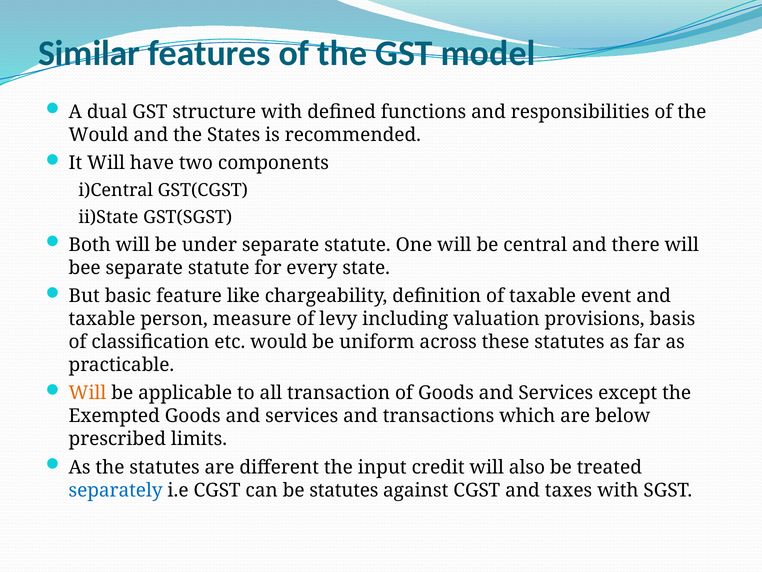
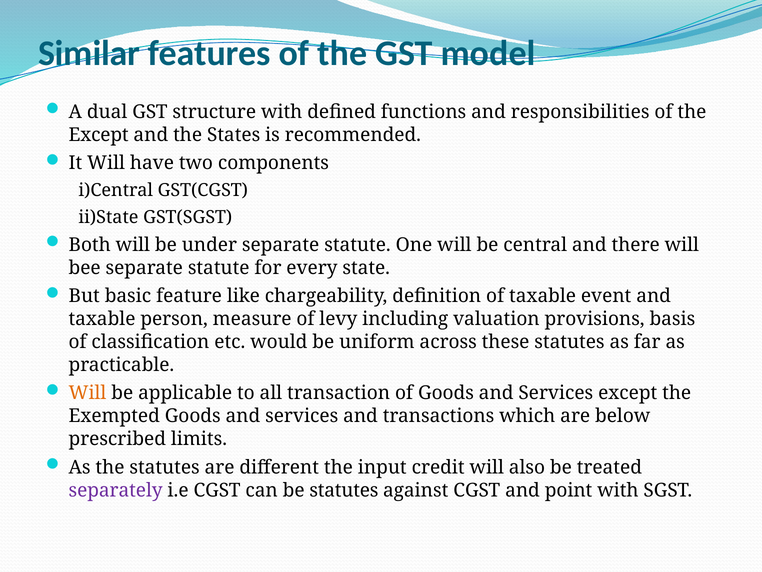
Would at (99, 135): Would -> Except
separately colour: blue -> purple
taxes: taxes -> point
